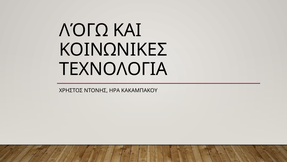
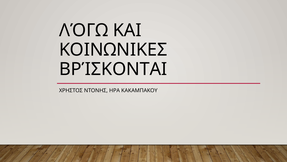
ΤΕΧΝΟΛΟΓΙΑ: ΤΕΧΝΟΛΟΓΙΑ -> ΒΡΊΣΚΟΝΤΑΙ
